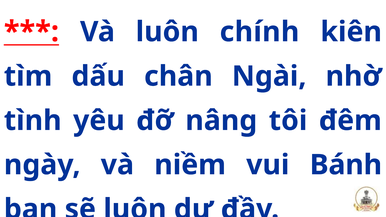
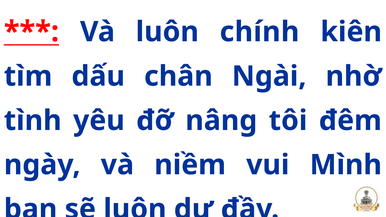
Bánh: Bánh -> Mình
